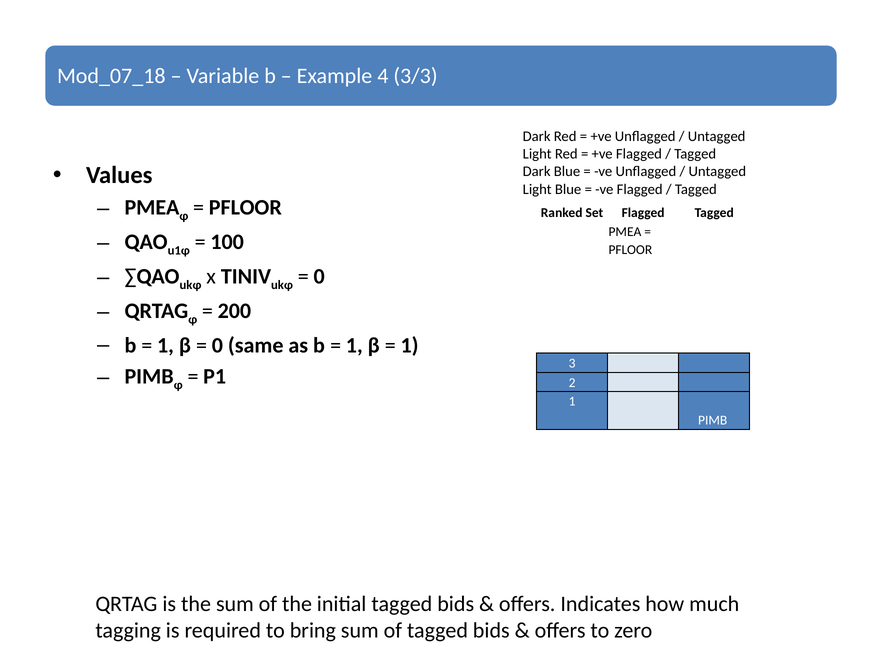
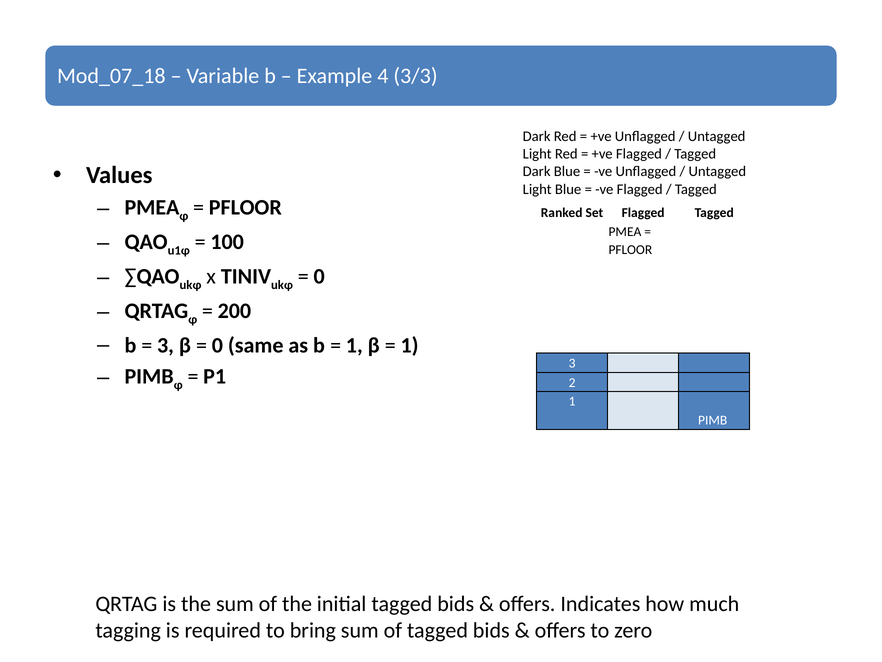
1 at (165, 345): 1 -> 3
